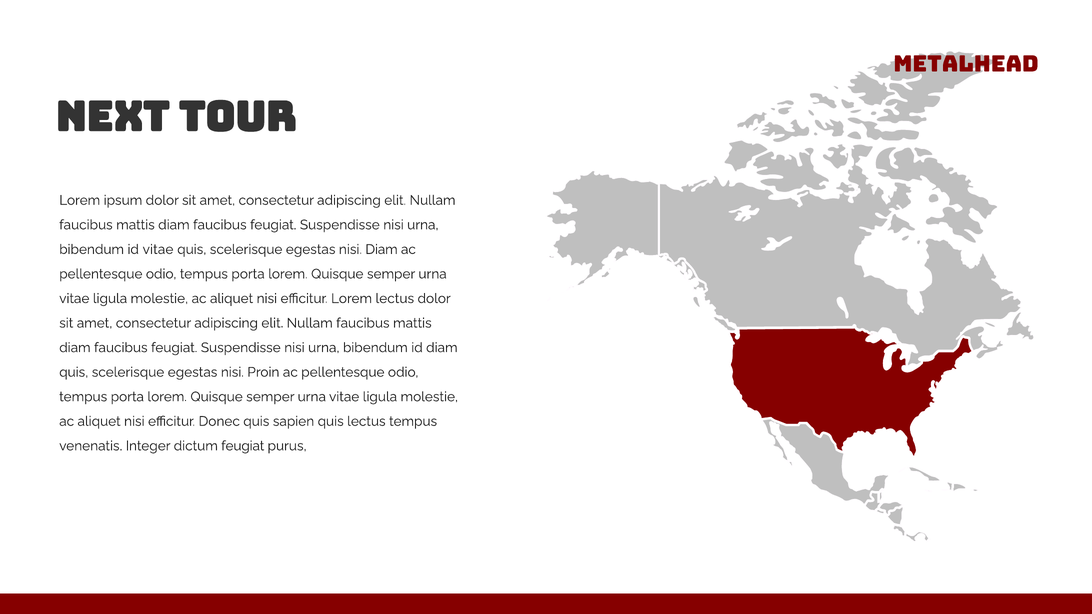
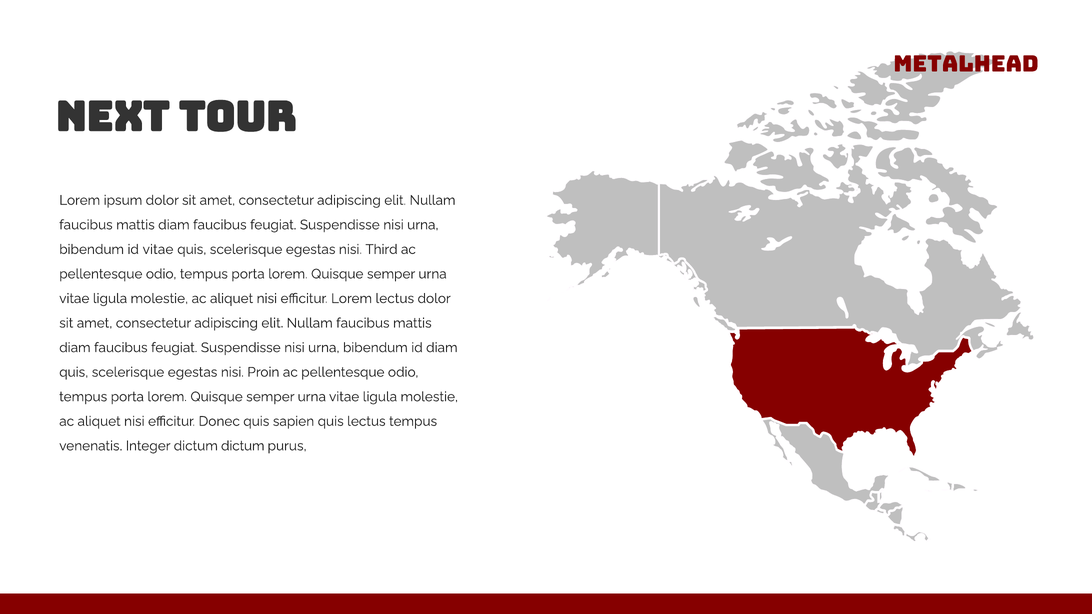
nisi Diam: Diam -> Third
dictum feugiat: feugiat -> dictum
